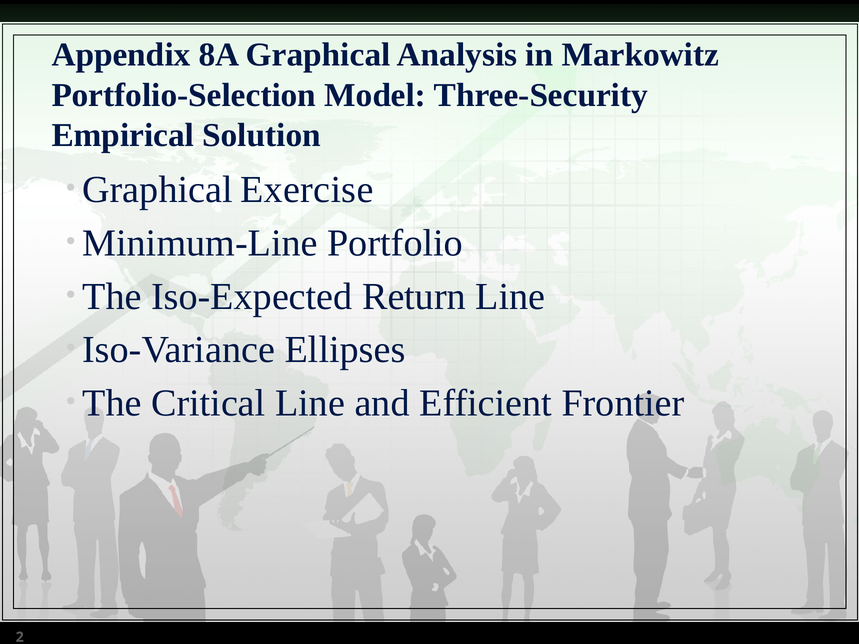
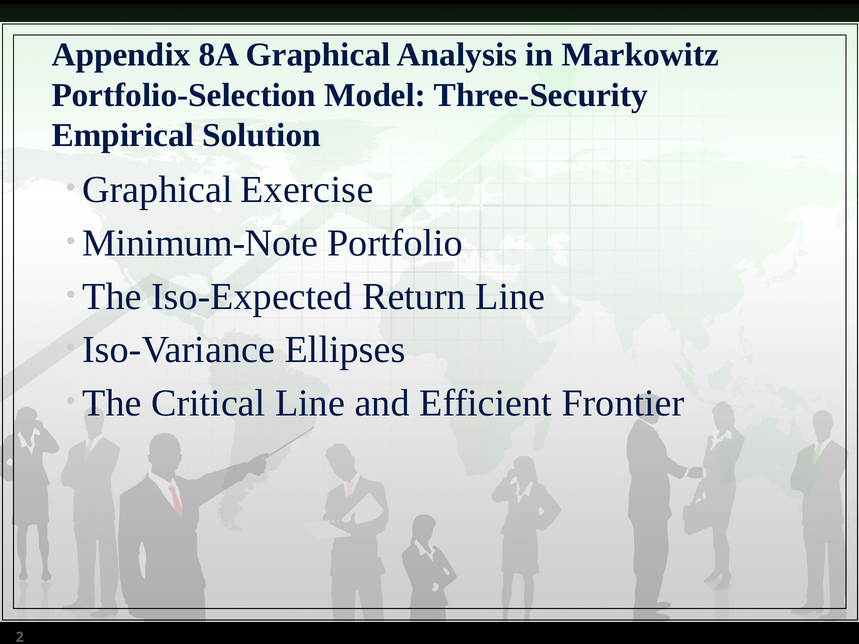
Minimum-Line: Minimum-Line -> Minimum-Note
